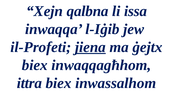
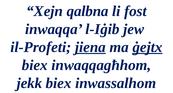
issa: issa -> fost
ġejtx underline: none -> present
ittra: ittra -> jekk
